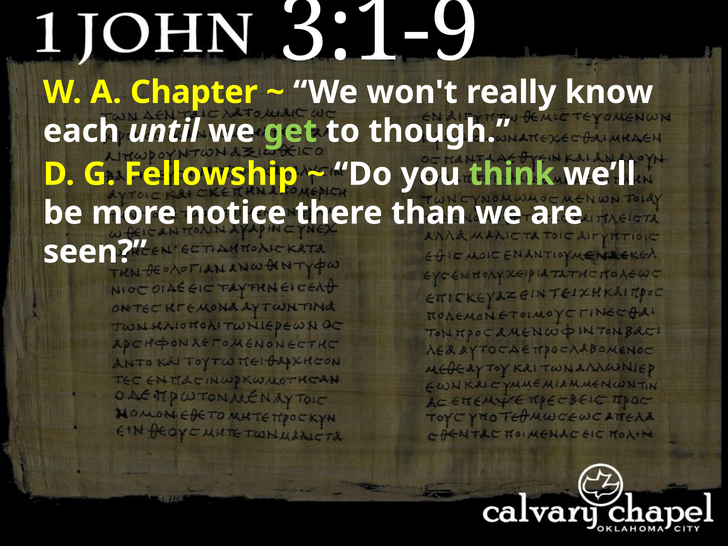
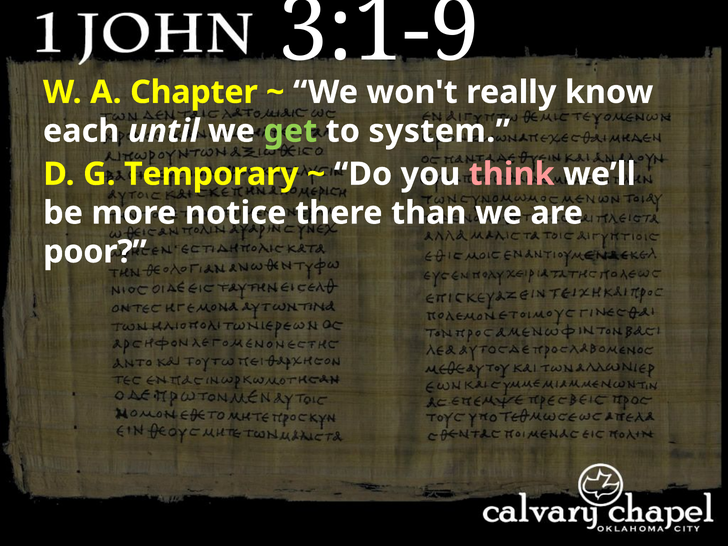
though: though -> system
Fellowship: Fellowship -> Temporary
think colour: light green -> pink
seen: seen -> poor
